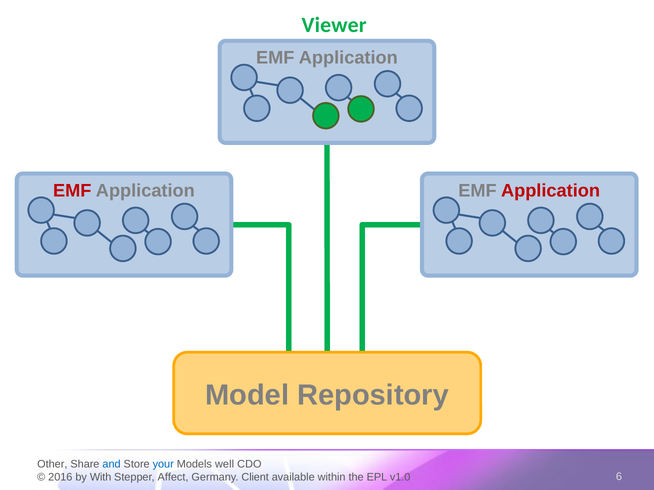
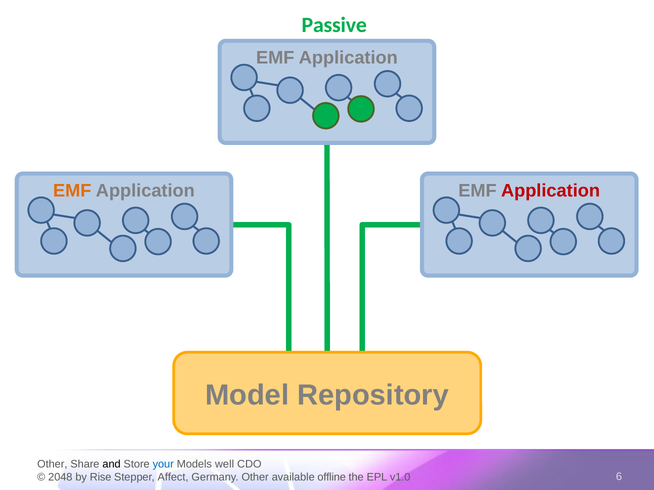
Viewer: Viewer -> Passive
EMF at (72, 191) colour: red -> orange
and colour: blue -> black
2016: 2016 -> 2048
With: With -> Rise
Germany Client: Client -> Other
within: within -> offline
